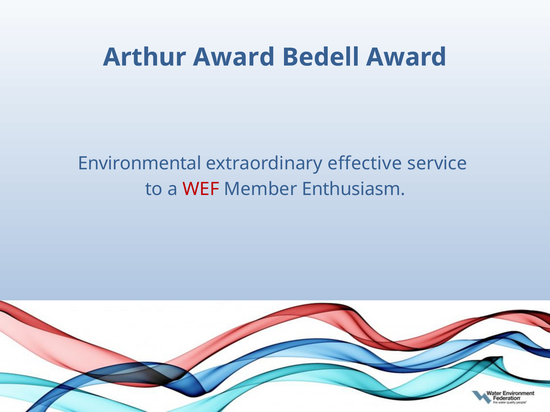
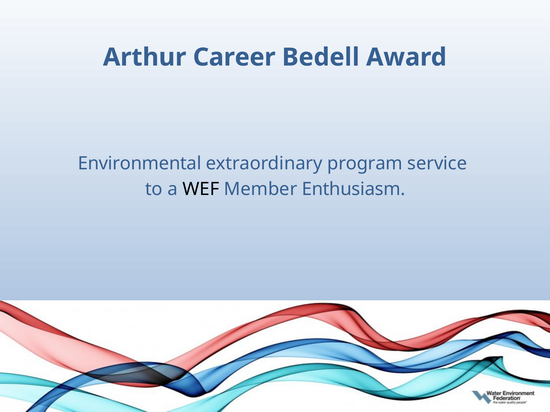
Arthur Award: Award -> Career
effective: effective -> program
WEF colour: red -> black
